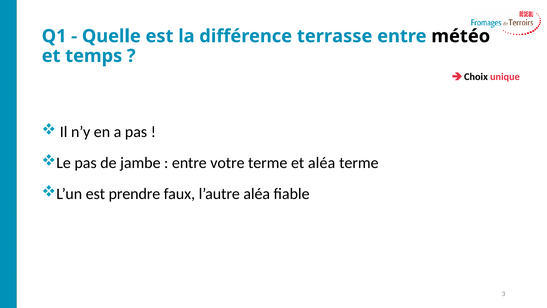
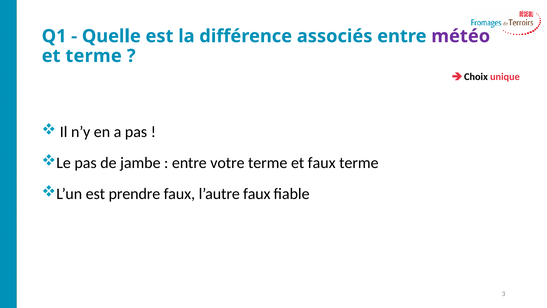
terrasse: terrasse -> associés
météo colour: black -> purple
et temps: temps -> terme
et aléa: aléa -> faux
l’autre aléa: aléa -> faux
